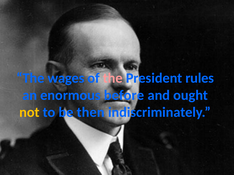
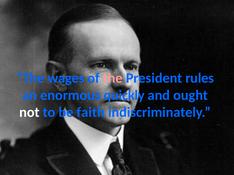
before: before -> quickly
not colour: yellow -> white
then: then -> faith
